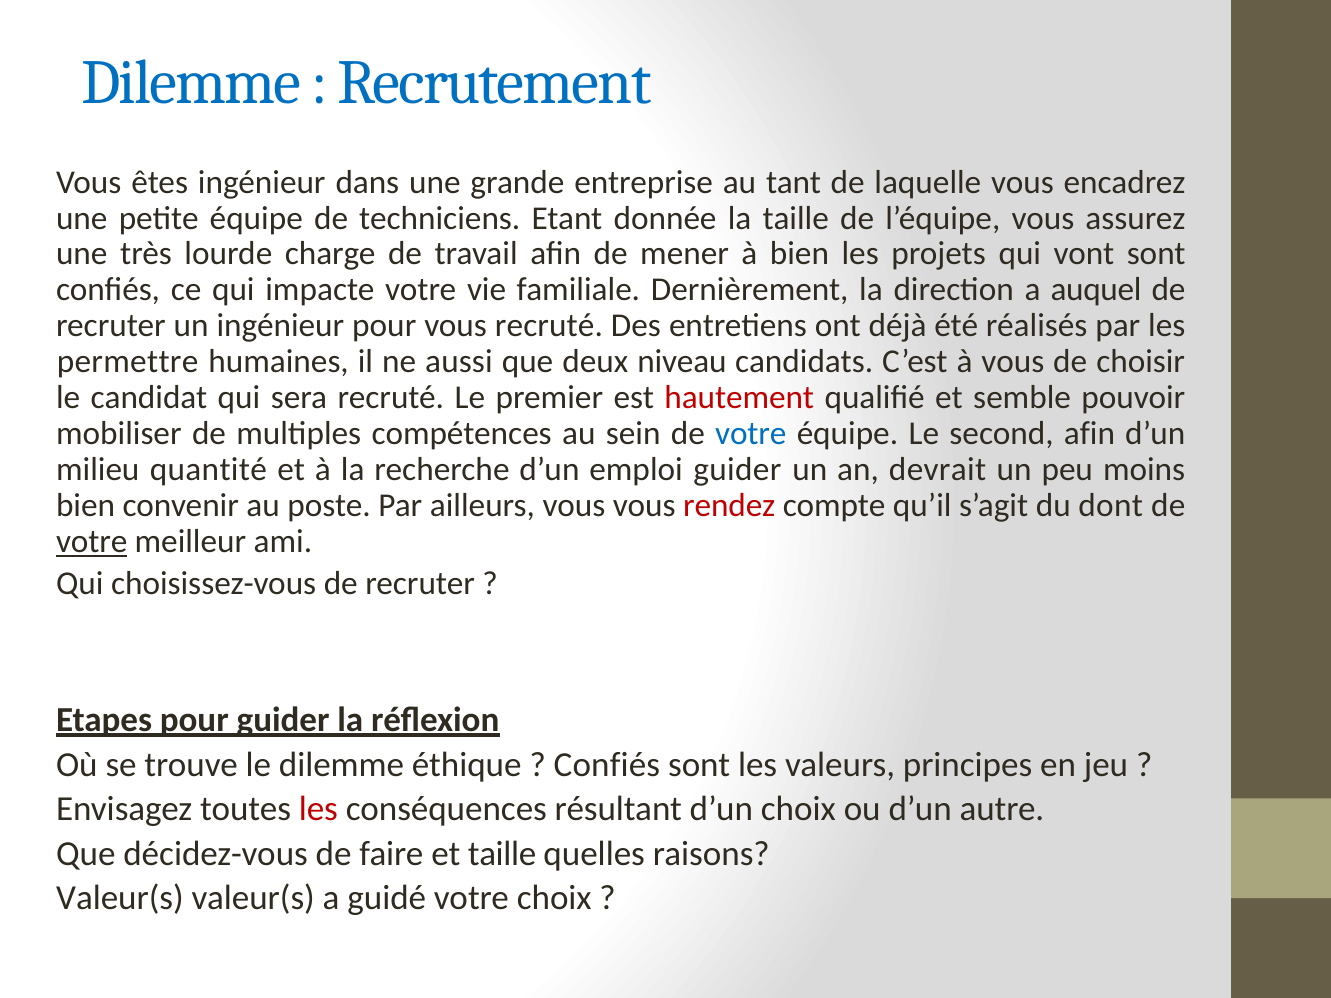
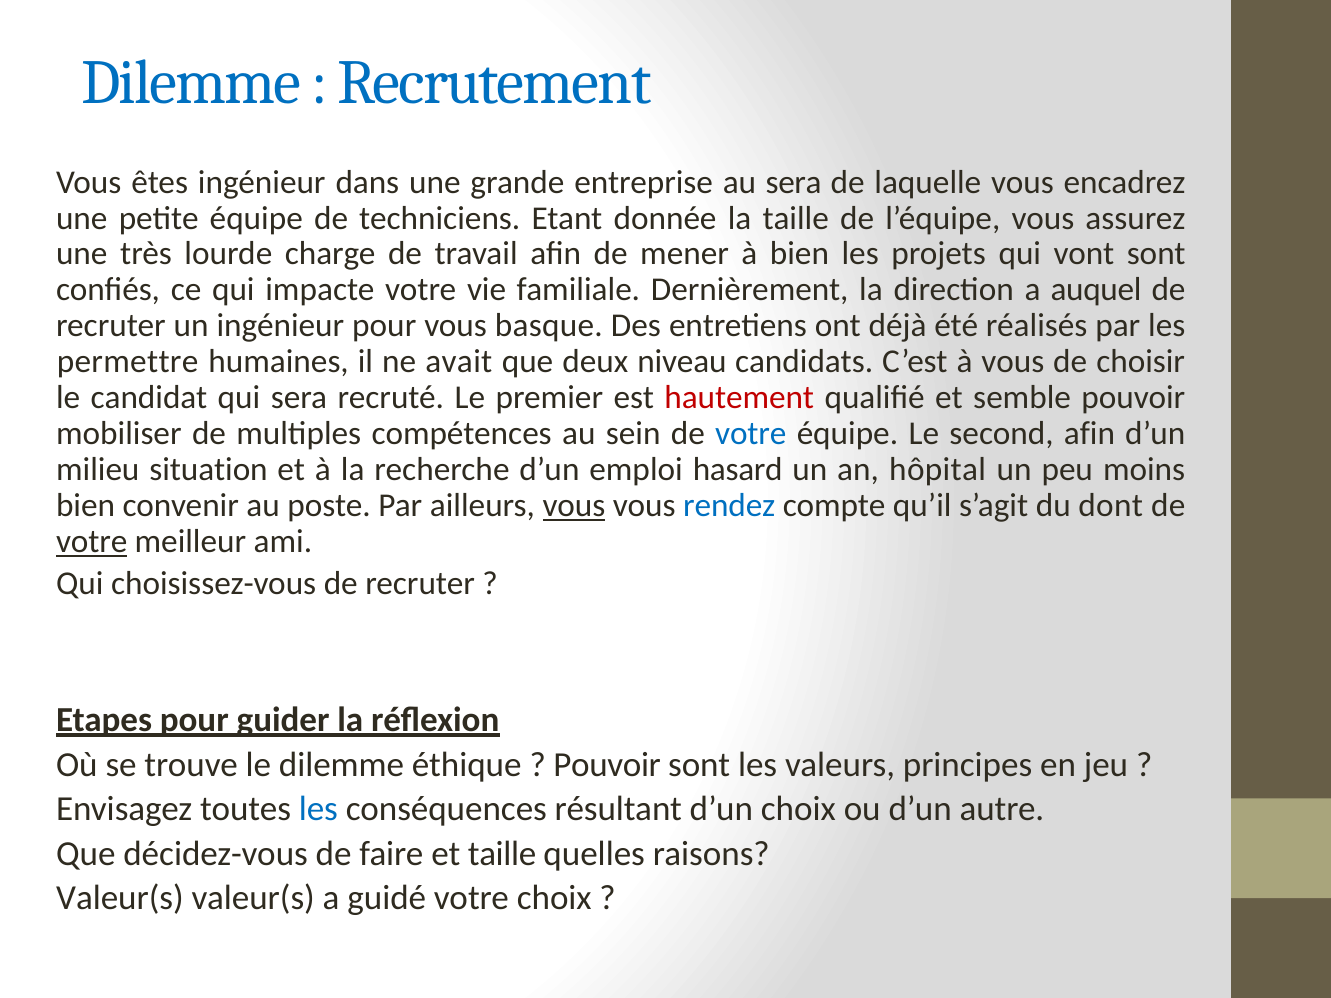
au tant: tant -> sera
vous recruté: recruté -> basque
aussi: aussi -> avait
quantité: quantité -> situation
emploi guider: guider -> hasard
devrait: devrait -> hôpital
vous at (574, 506) underline: none -> present
rendez colour: red -> blue
Confiés at (607, 765): Confiés -> Pouvoir
les at (318, 809) colour: red -> blue
